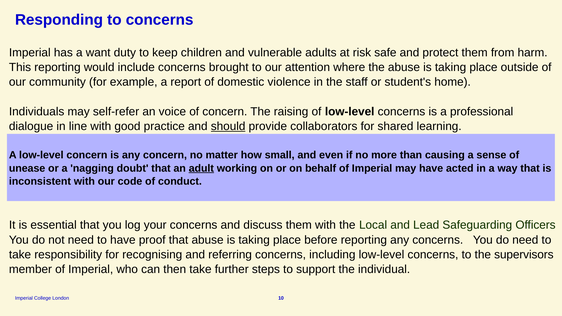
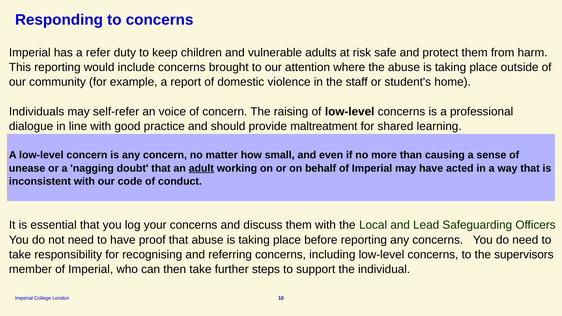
want: want -> refer
should underline: present -> none
collaborators: collaborators -> maltreatment
